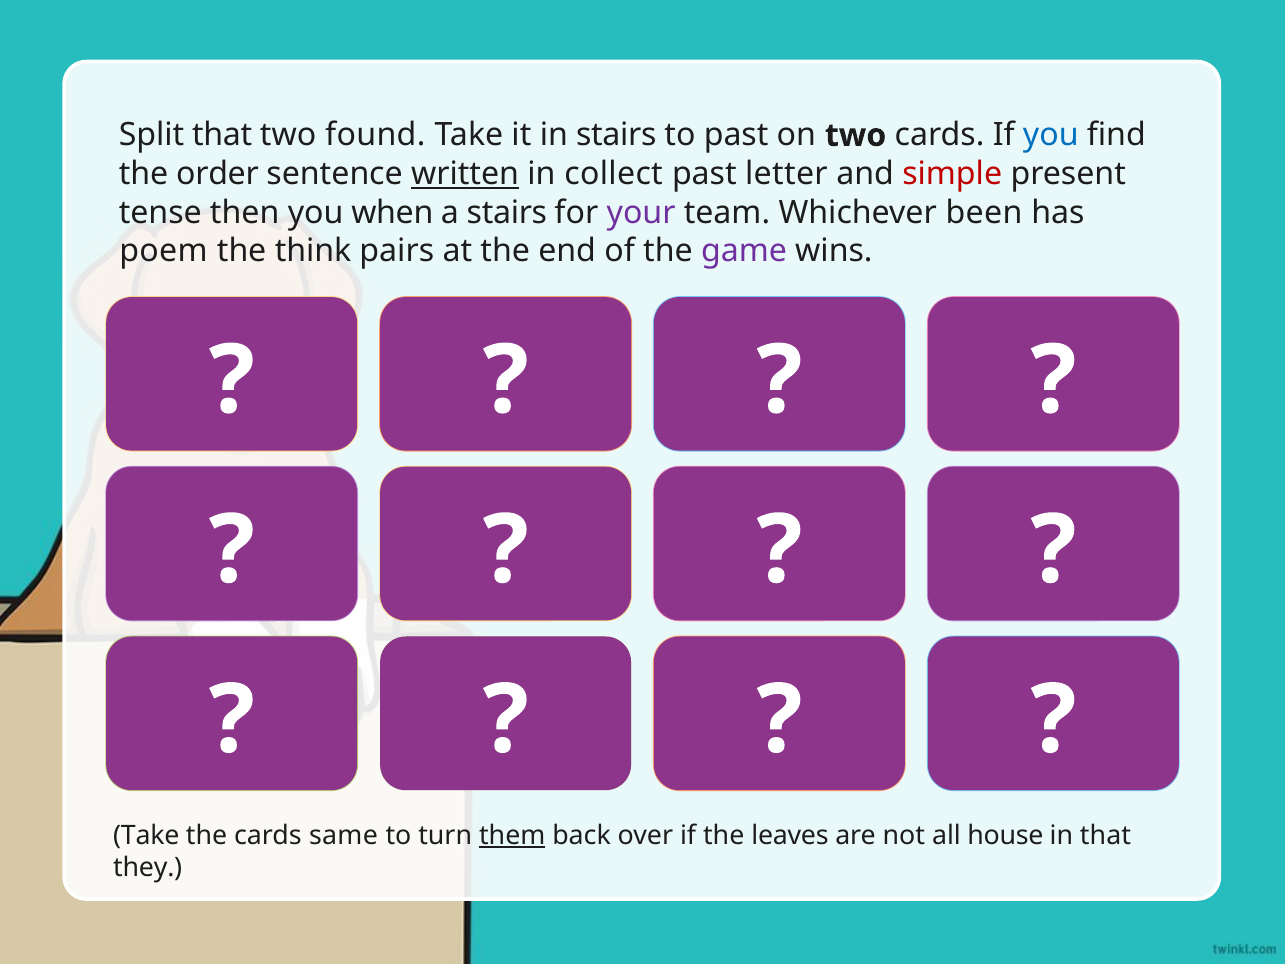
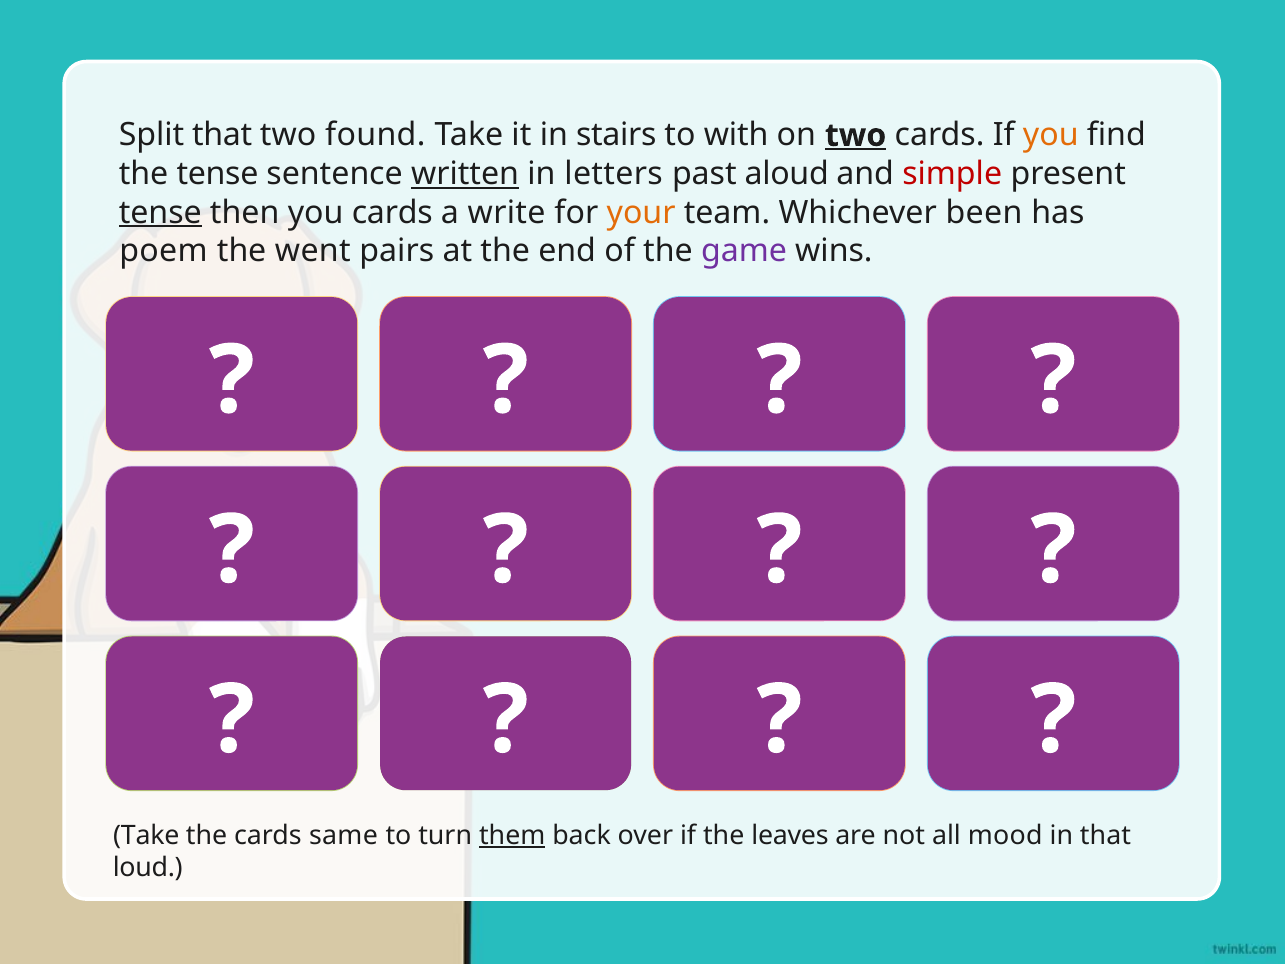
to past: past -> with
two at (856, 135) underline: none -> present
you at (1051, 135) colour: blue -> orange
the order: order -> tense
in collect: collect -> letters
letter: letter -> aloud
tense at (160, 212) underline: none -> present
you when: when -> cards
a stairs: stairs -> write
your colour: purple -> orange
the think: think -> went
all house: house -> mood
they: they -> loud
